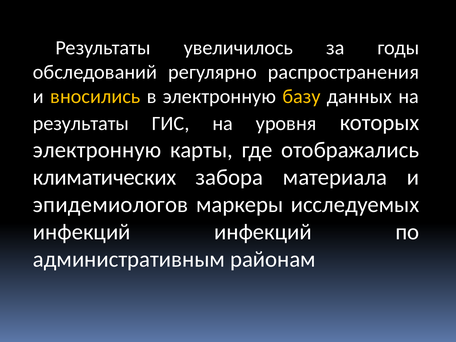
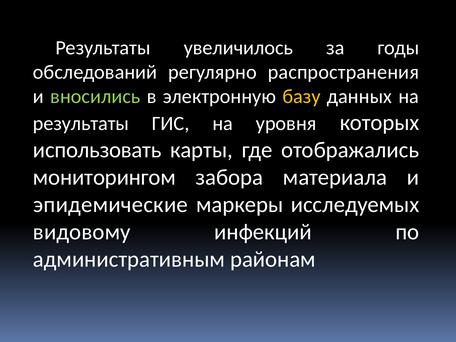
вносились colour: yellow -> light green
электронную at (97, 150): электронную -> использовать
климатических: климатических -> мониторингом
эпидемиологов: эпидемиологов -> эпидемические
инфекций at (82, 232): инфекций -> видовому
